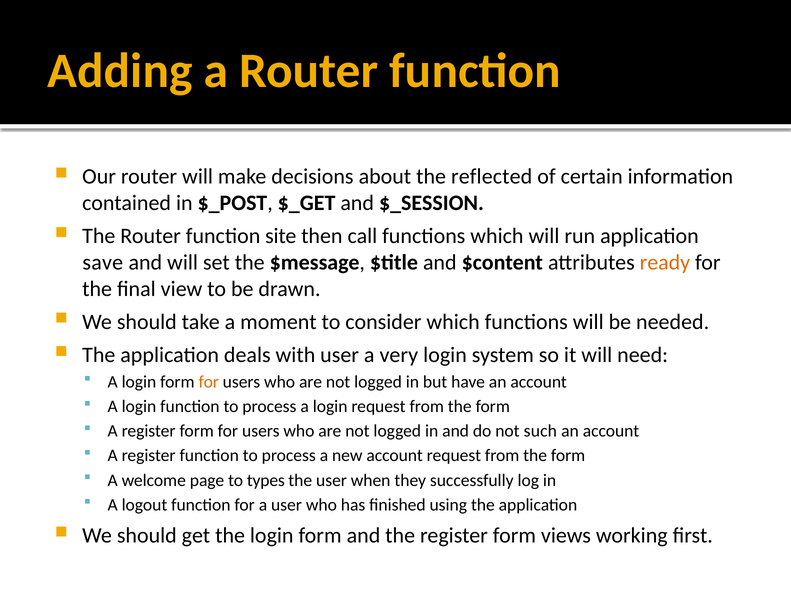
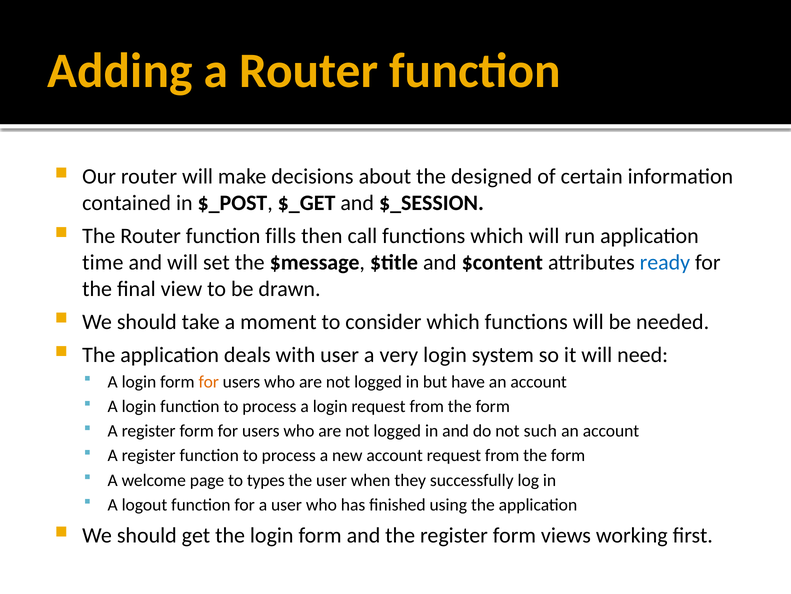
reflected: reflected -> designed
site: site -> fills
save: save -> time
ready colour: orange -> blue
